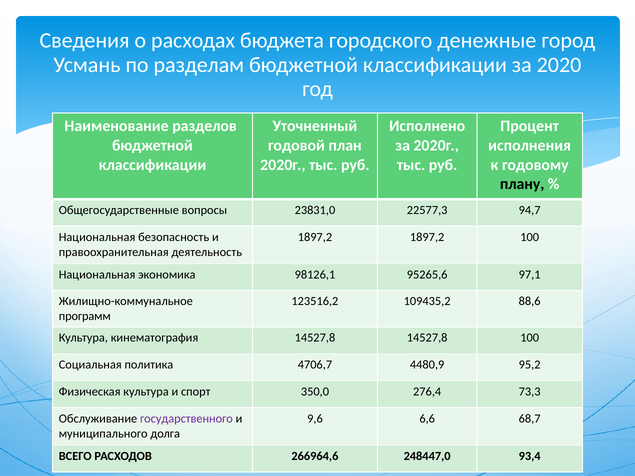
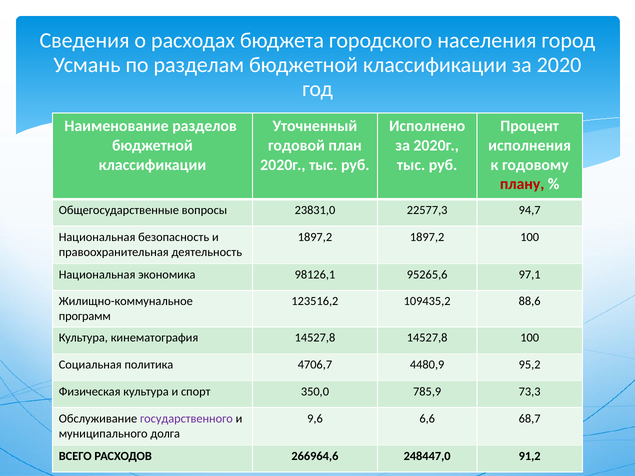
денежные: денежные -> населения
плану colour: black -> red
276,4: 276,4 -> 785,9
93,4: 93,4 -> 91,2
